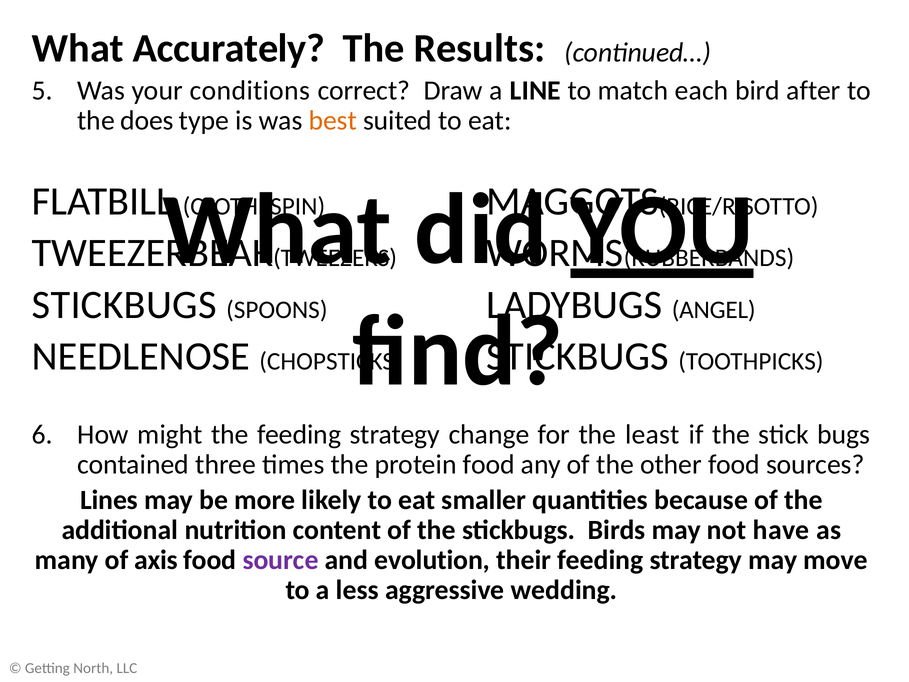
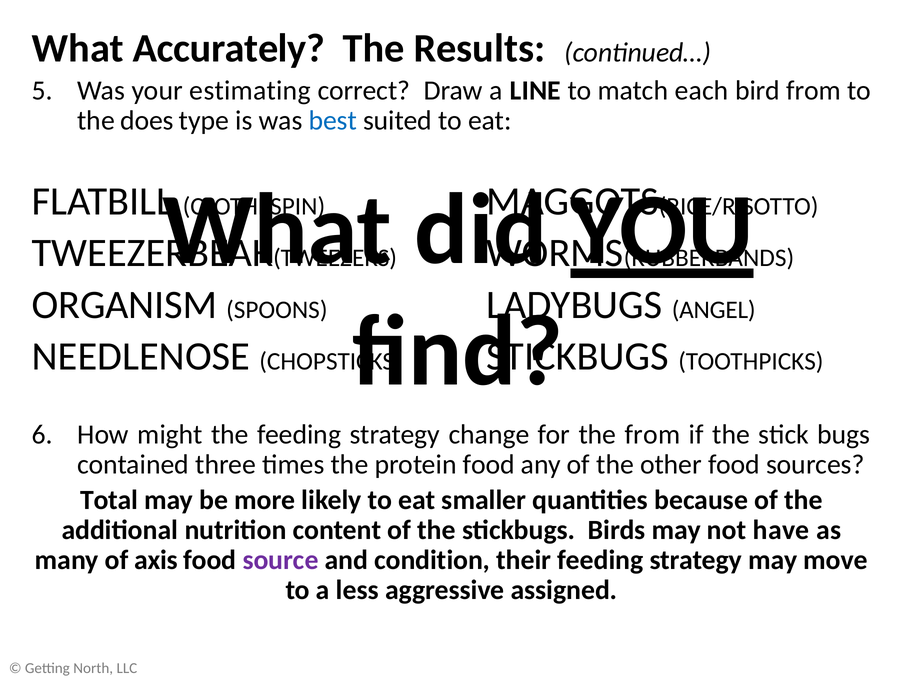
conditions: conditions -> estimating
bird after: after -> from
best colour: orange -> blue
STICKBUGS at (124, 305): STICKBUGS -> ORGANISM
the least: least -> from
Lines: Lines -> Total
evolution: evolution -> condition
wedding: wedding -> assigned
